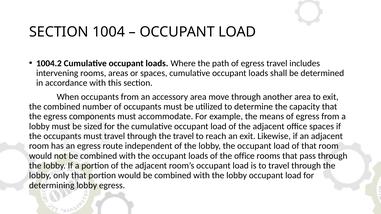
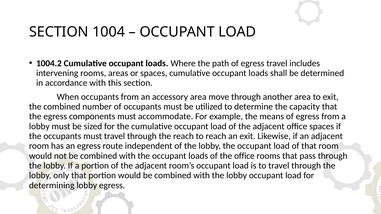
the travel: travel -> reach
